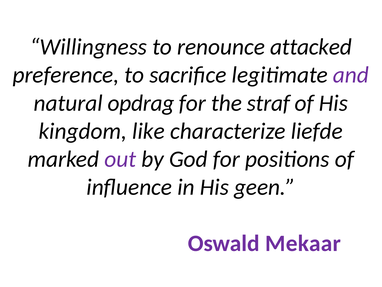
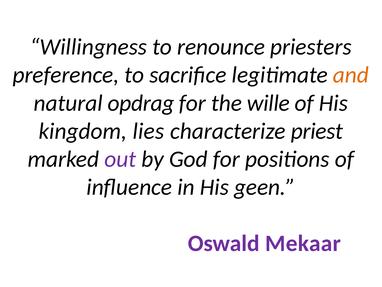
attacked: attacked -> priesters
and colour: purple -> orange
straf: straf -> wille
like: like -> lies
liefde: liefde -> priest
